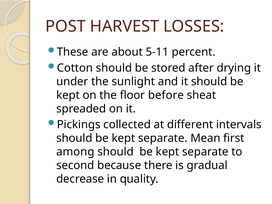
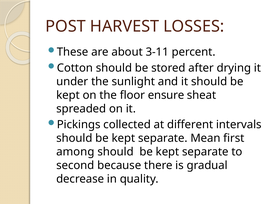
5-11: 5-11 -> 3-11
before: before -> ensure
